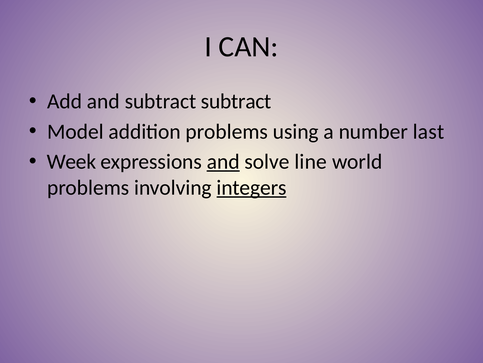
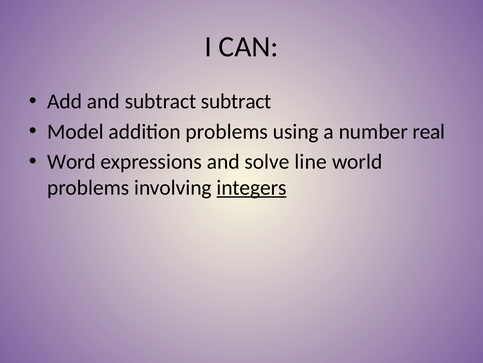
last: last -> real
Week: Week -> Word
and at (223, 161) underline: present -> none
